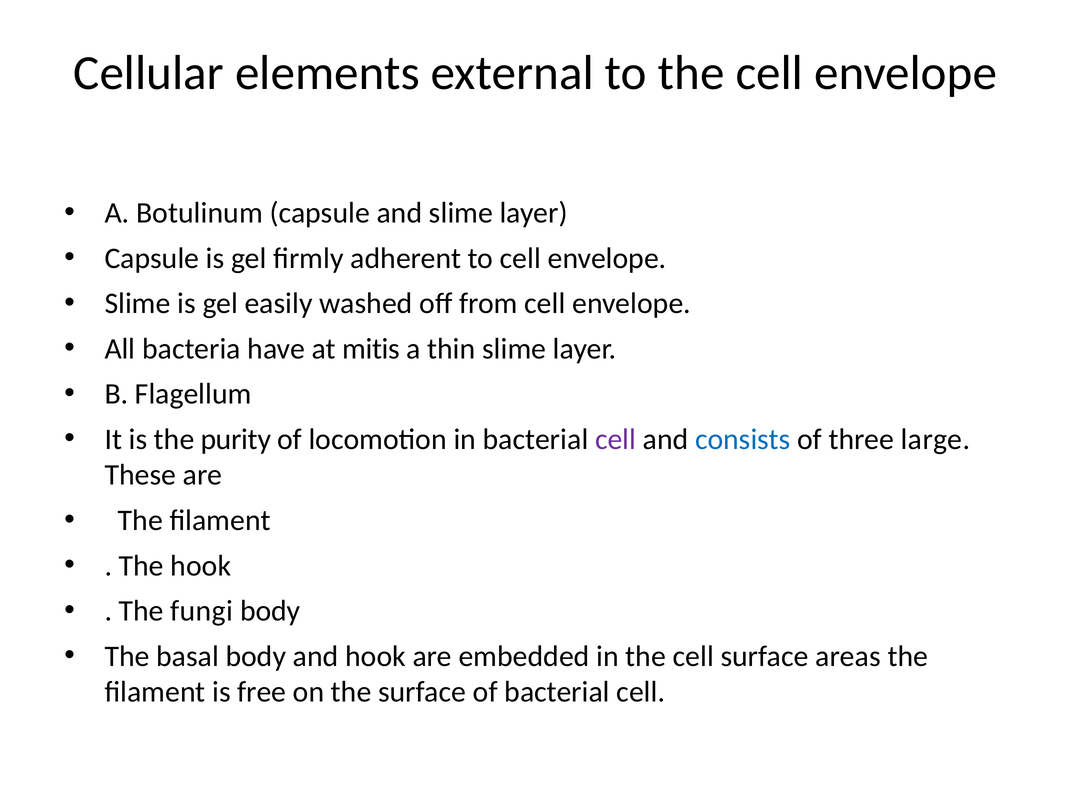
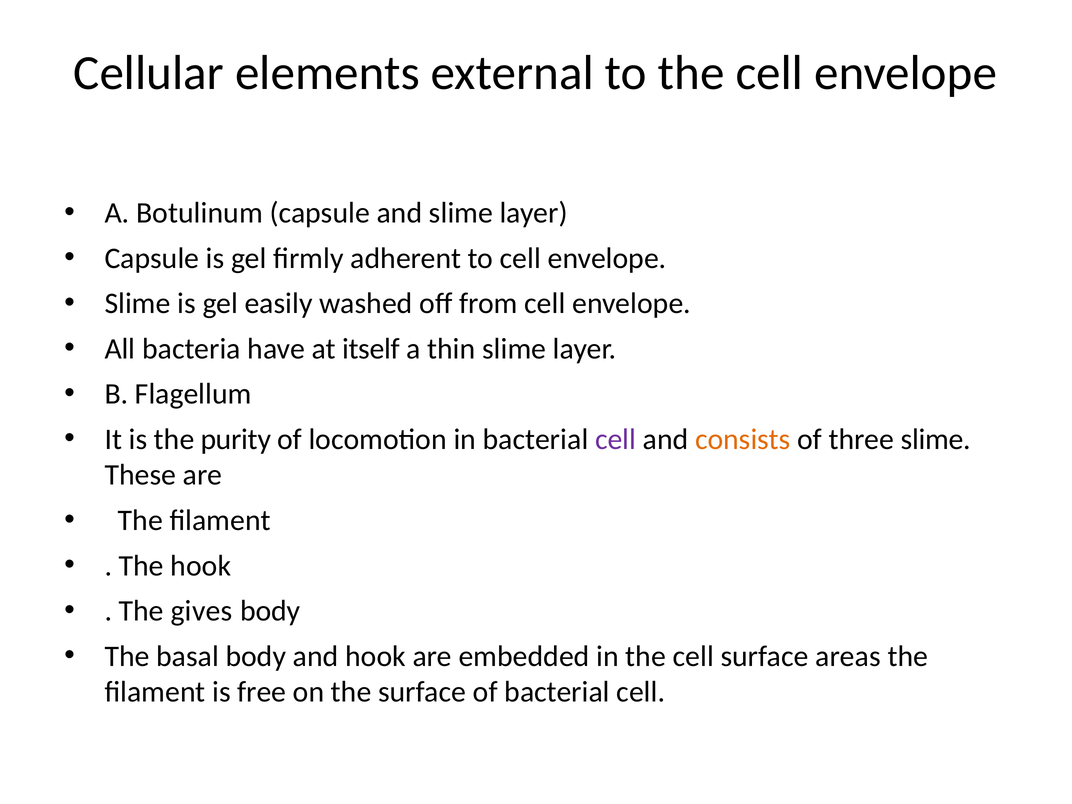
mitis: mitis -> itself
consists colour: blue -> orange
three large: large -> slime
fungi: fungi -> gives
